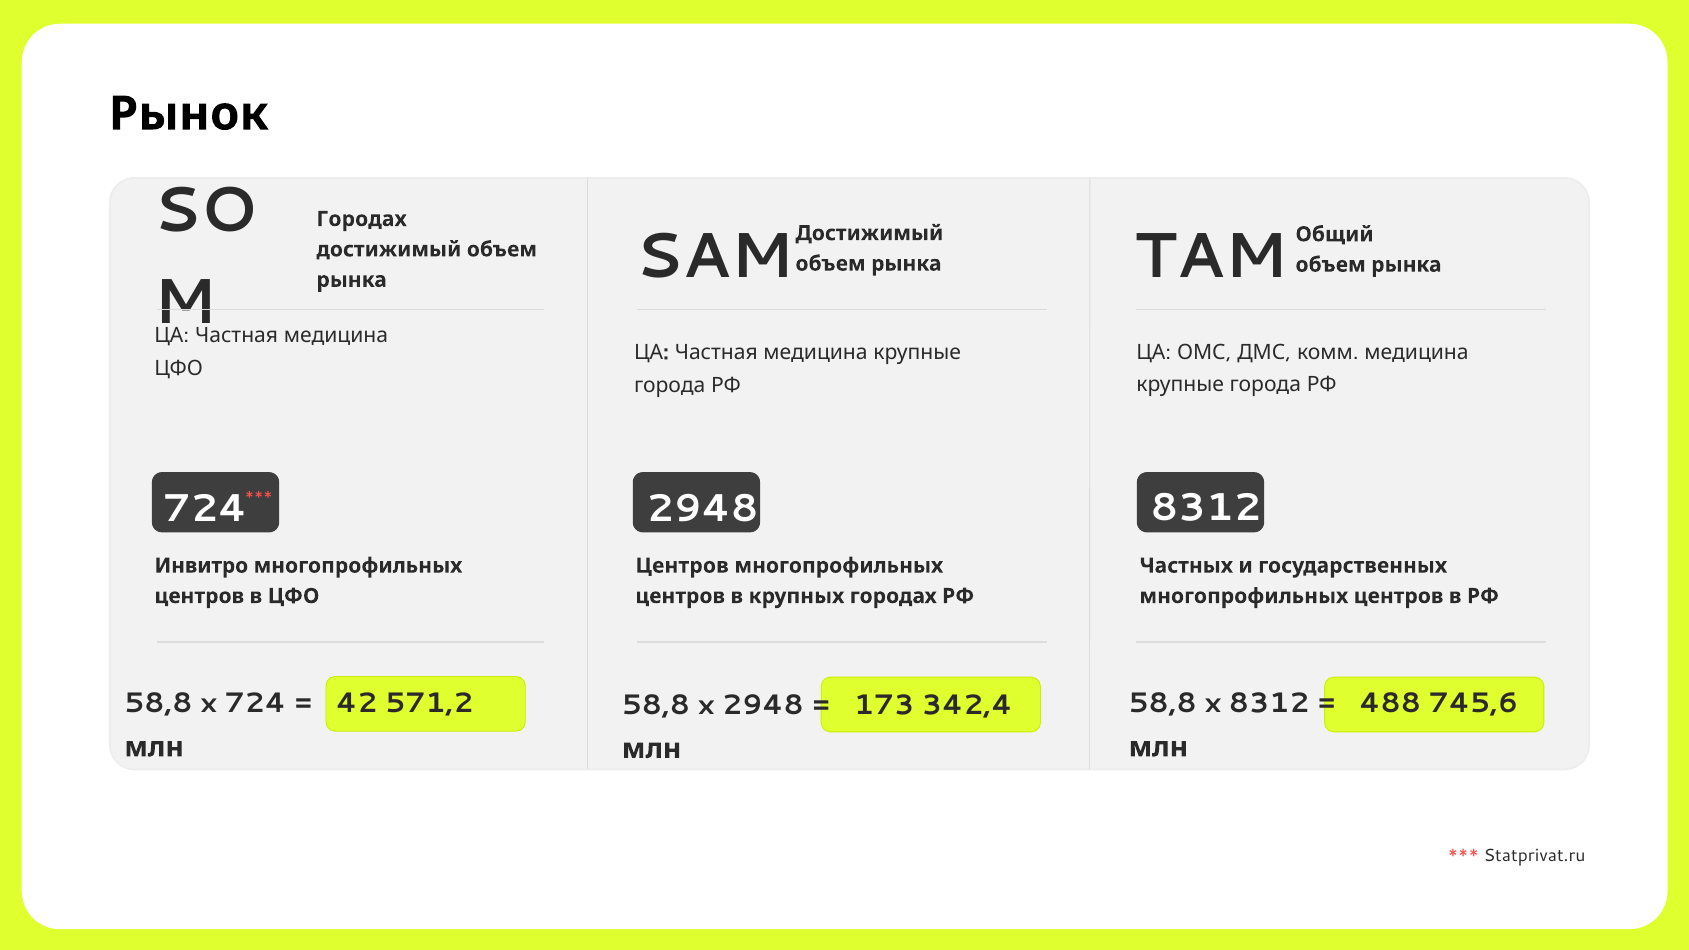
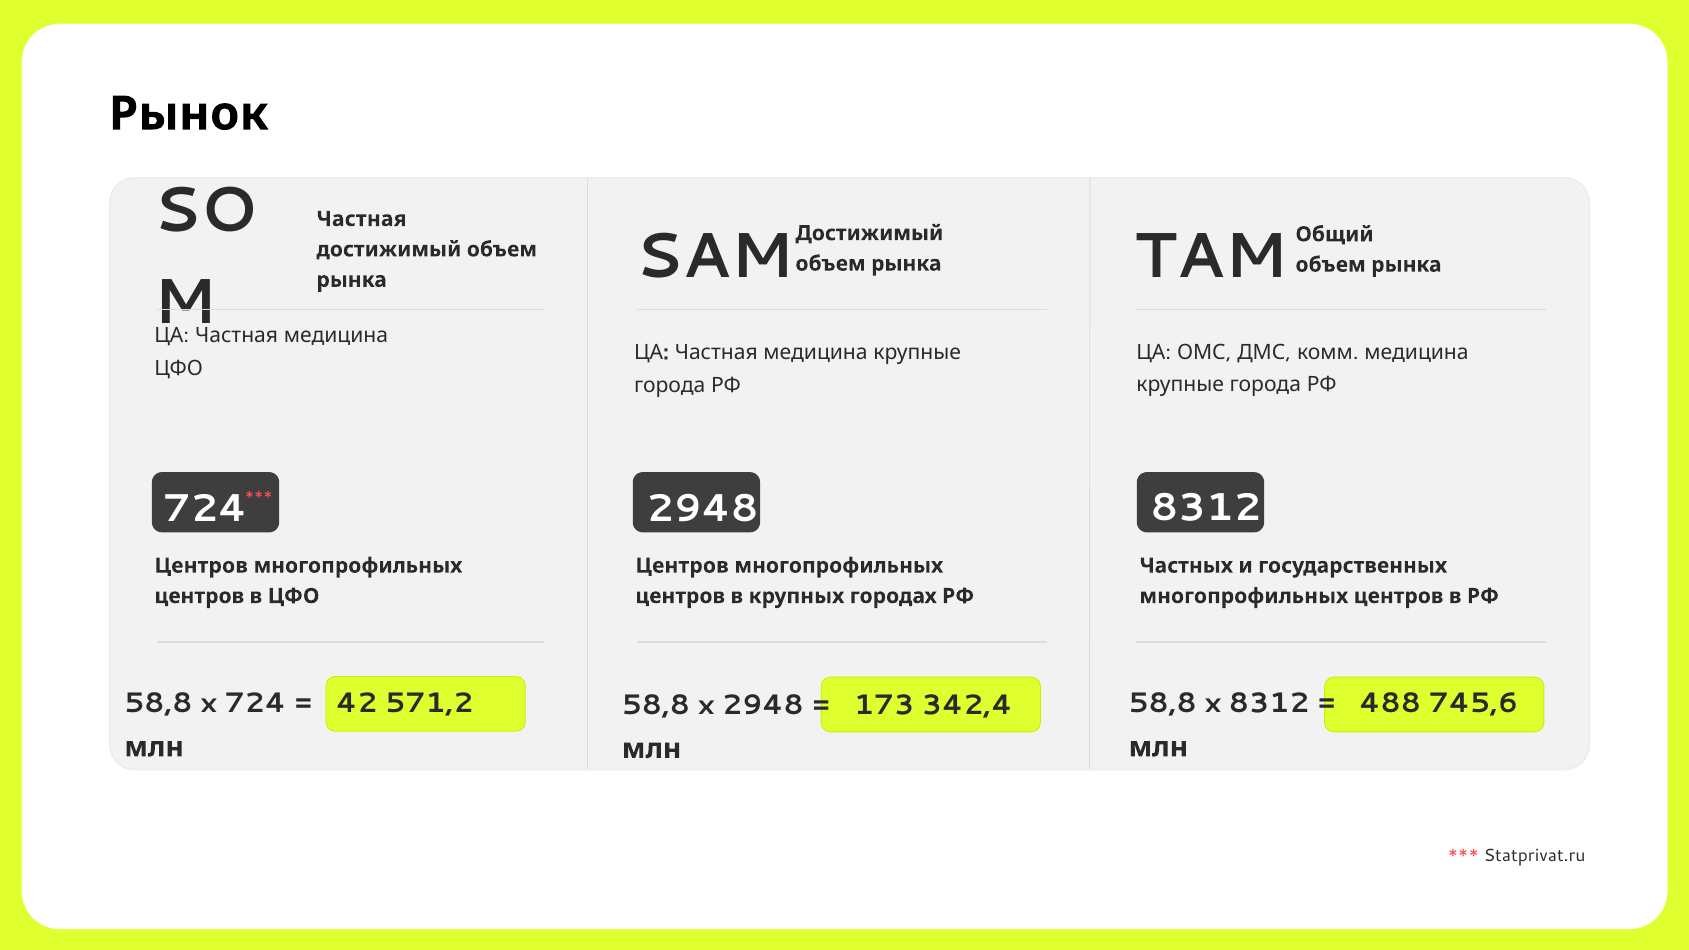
Городах at (362, 219): Городах -> Частная
Инвитро at (201, 566): Инвитро -> Центров
